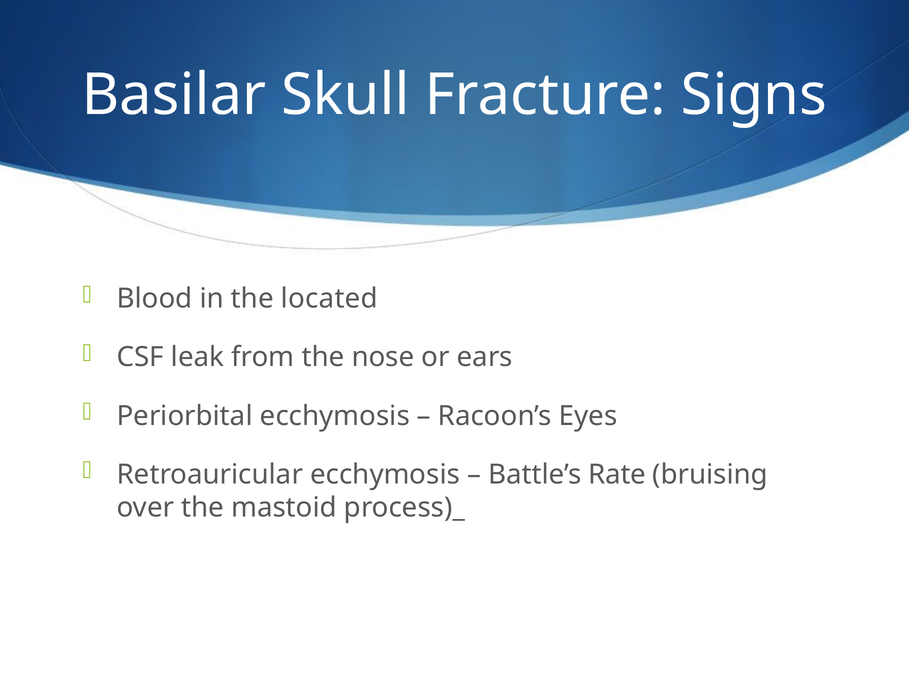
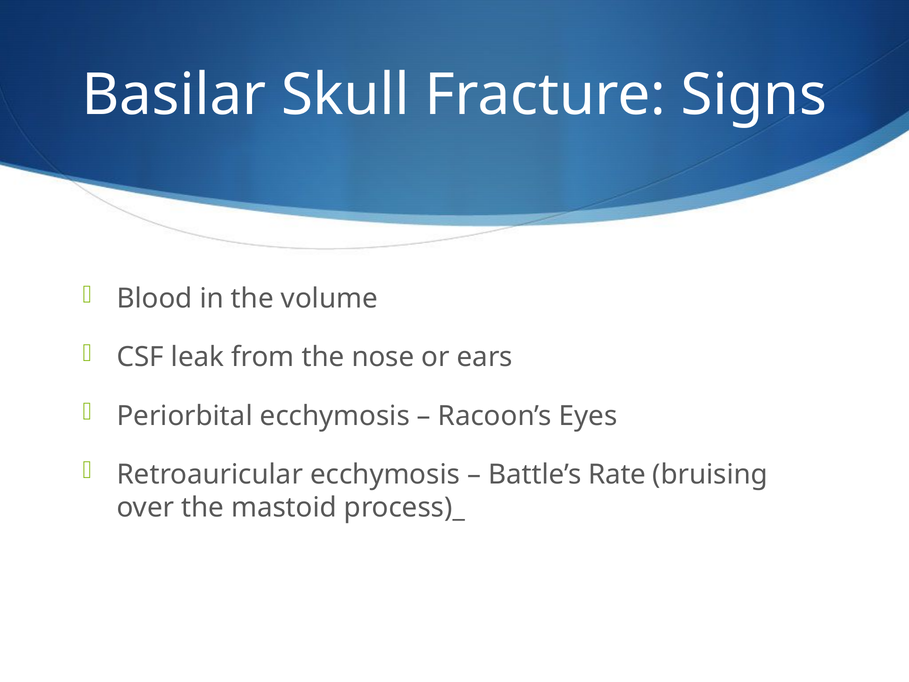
located: located -> volume
